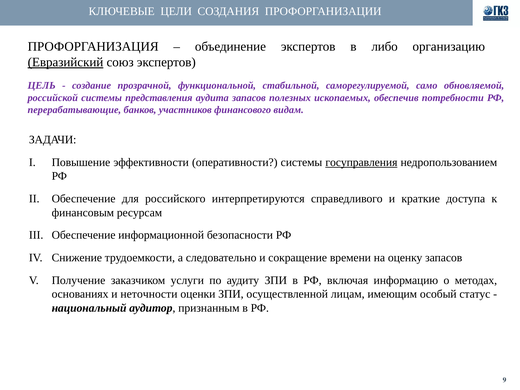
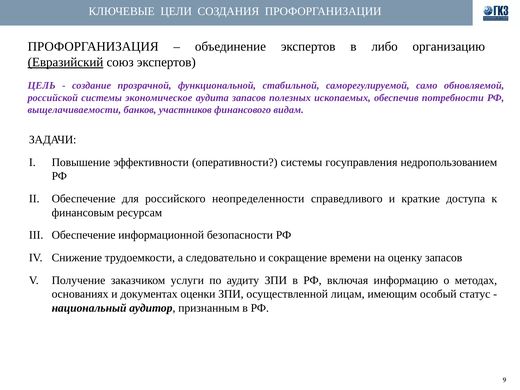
представления: представления -> экономическое
перерабатывающие: перерабатывающие -> выщелачиваемости
госуправления underline: present -> none
интерпретируются: интерпретируются -> неопределенности
неточности: неточности -> документах
